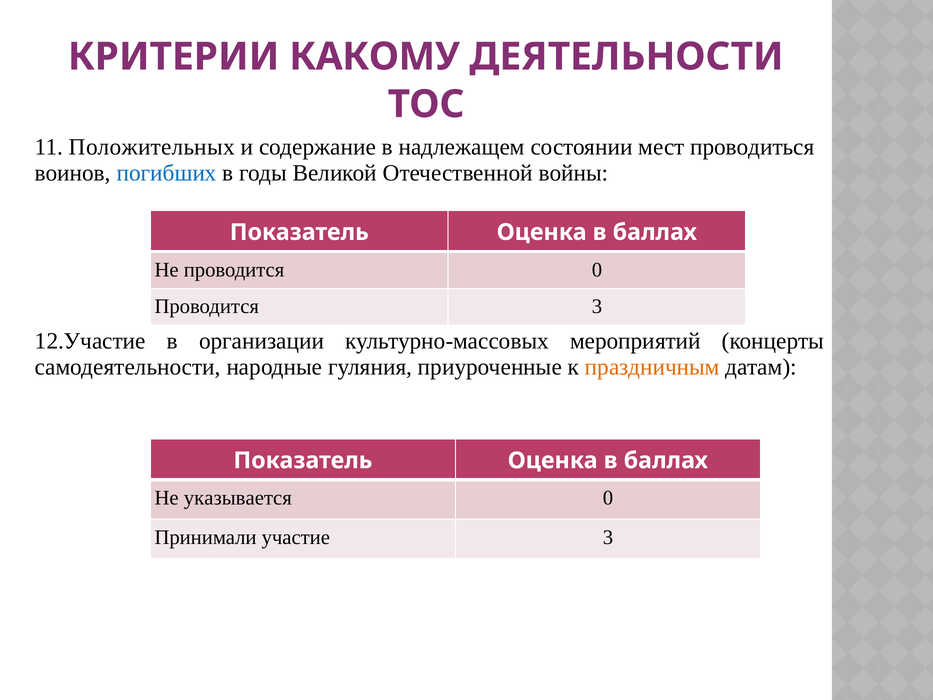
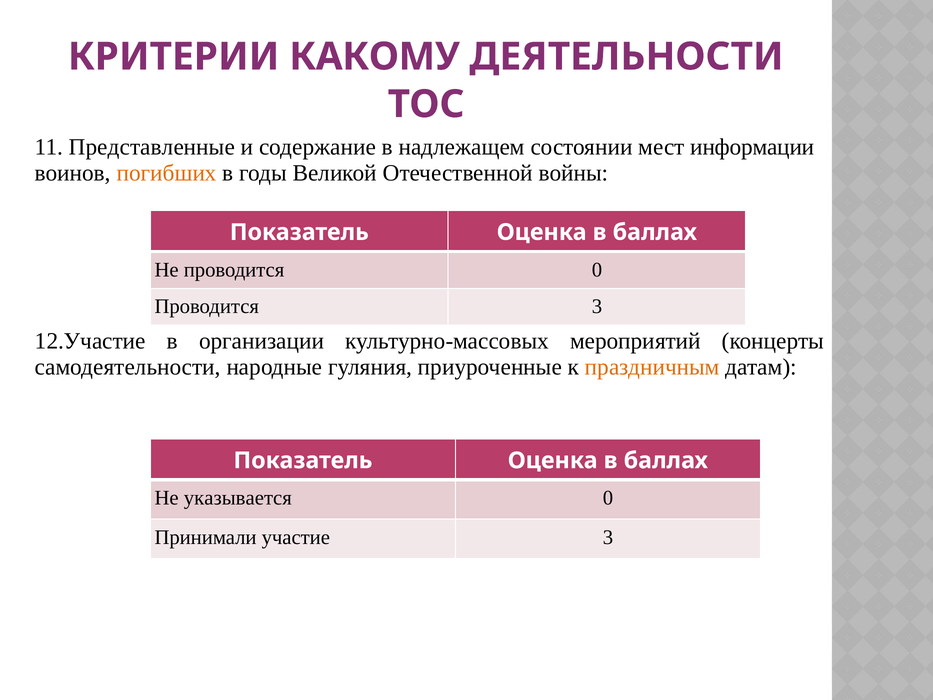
Положительных: Положительных -> Представленные
проводиться: проводиться -> информации
погибших colour: blue -> orange
